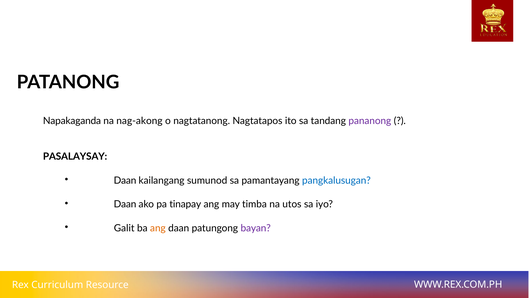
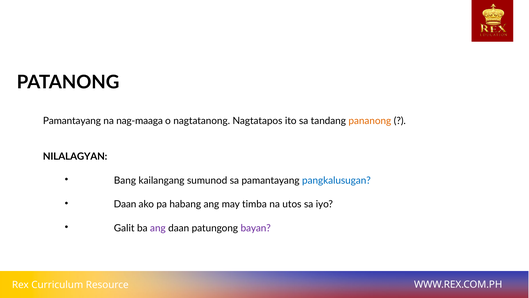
Napakaganda at (72, 121): Napakaganda -> Pamantayang
nag-akong: nag-akong -> nag-maaga
pananong colour: purple -> orange
PASALAYSAY: PASALAYSAY -> NILALAGYAN
Daan at (125, 180): Daan -> Bang
tinapay: tinapay -> habang
ang at (158, 228) colour: orange -> purple
